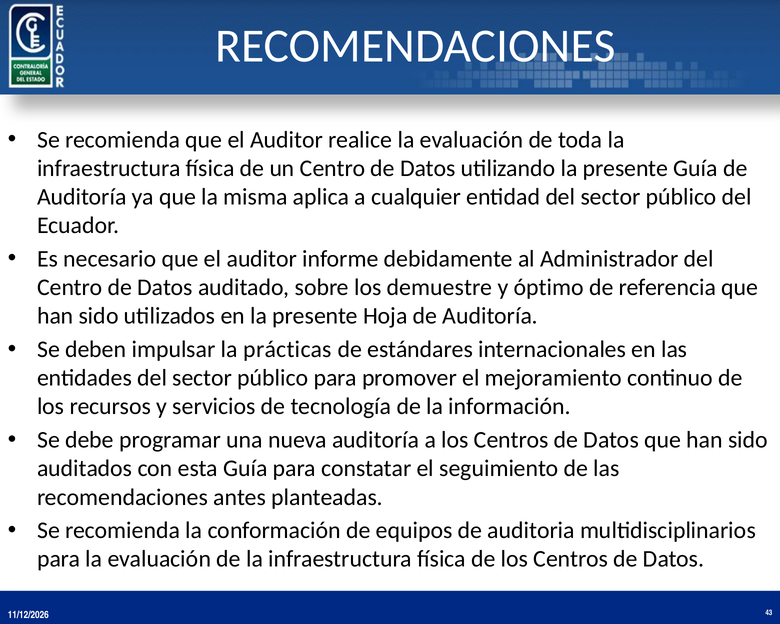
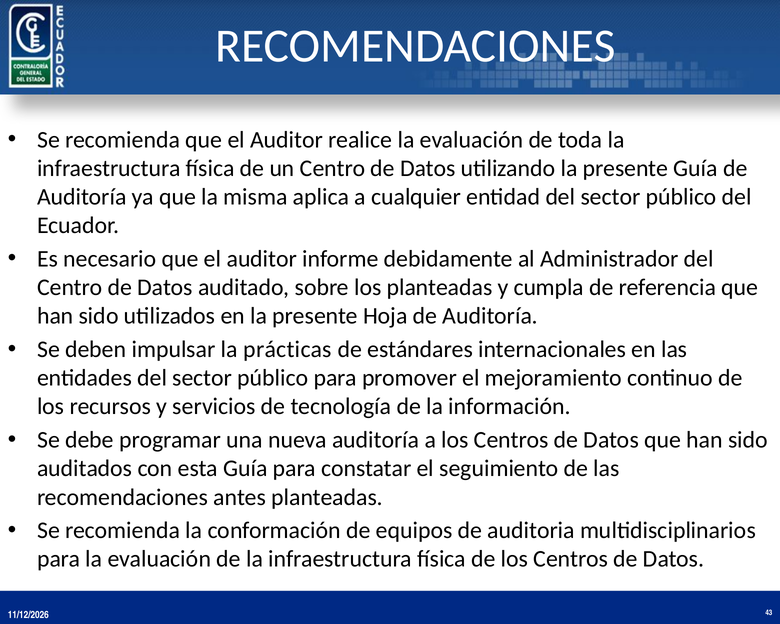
los demuestre: demuestre -> planteadas
óptimo: óptimo -> cumpla
